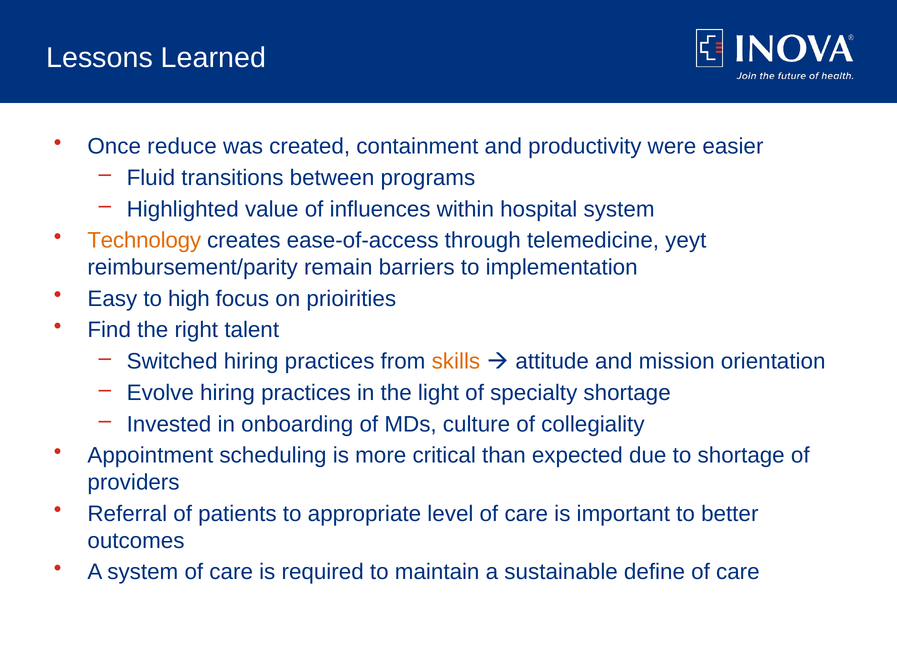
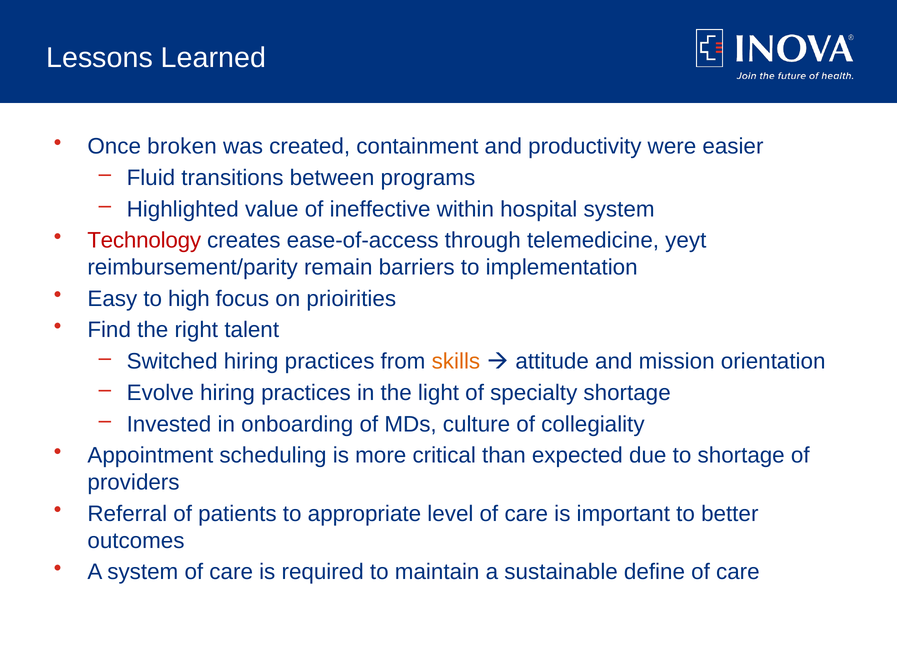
reduce: reduce -> broken
influences: influences -> ineffective
Technology colour: orange -> red
